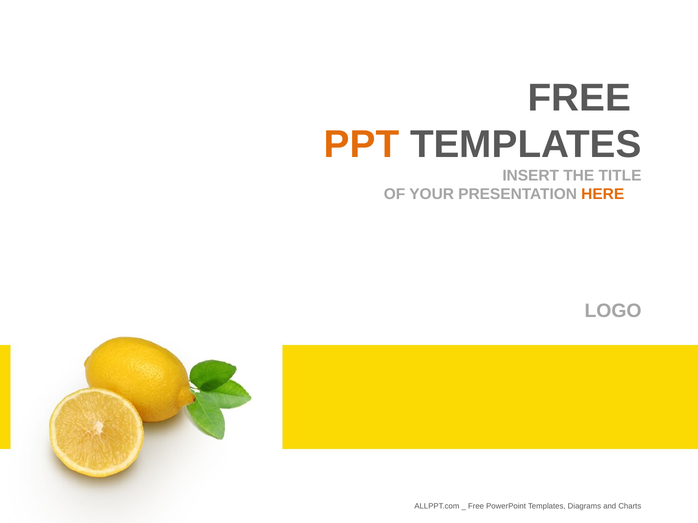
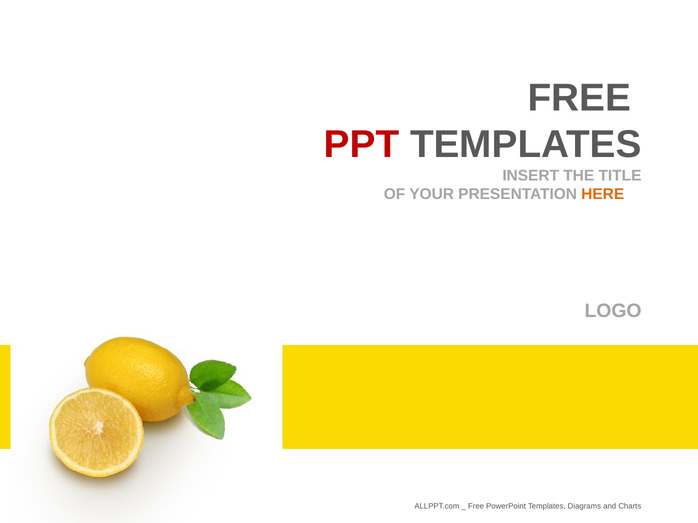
PPT colour: orange -> red
